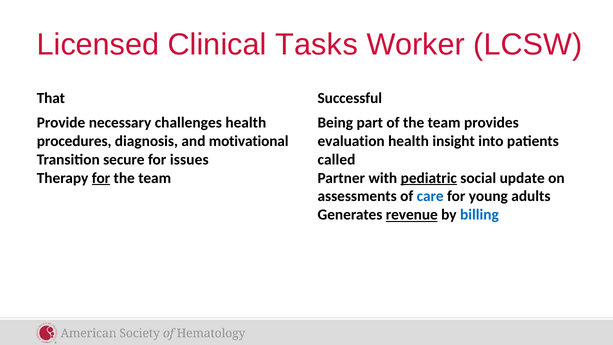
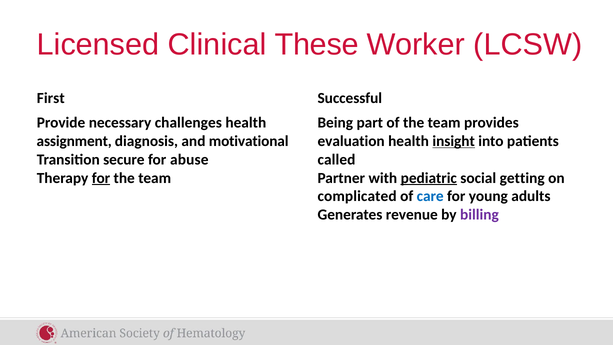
Tasks: Tasks -> These
That: That -> First
procedures: procedures -> assignment
insight underline: none -> present
issues: issues -> abuse
update: update -> getting
assessments: assessments -> complicated
revenue underline: present -> none
billing colour: blue -> purple
